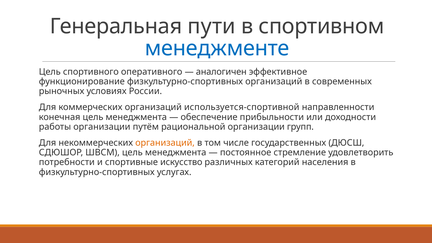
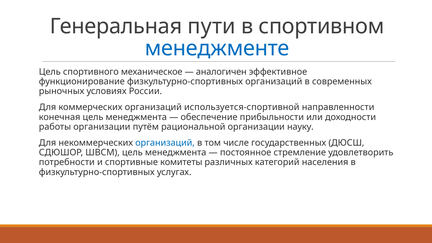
оперативного: оперативного -> механическое
групп: групп -> науку
организаций at (165, 143) colour: orange -> blue
искусство: искусство -> комитеты
